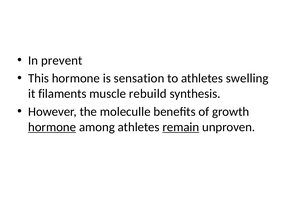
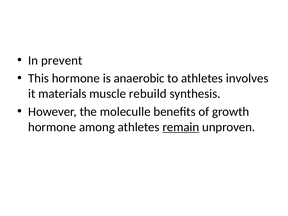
sensation: sensation -> anaerobic
swelling: swelling -> involves
filaments: filaments -> materials
hormone at (52, 127) underline: present -> none
